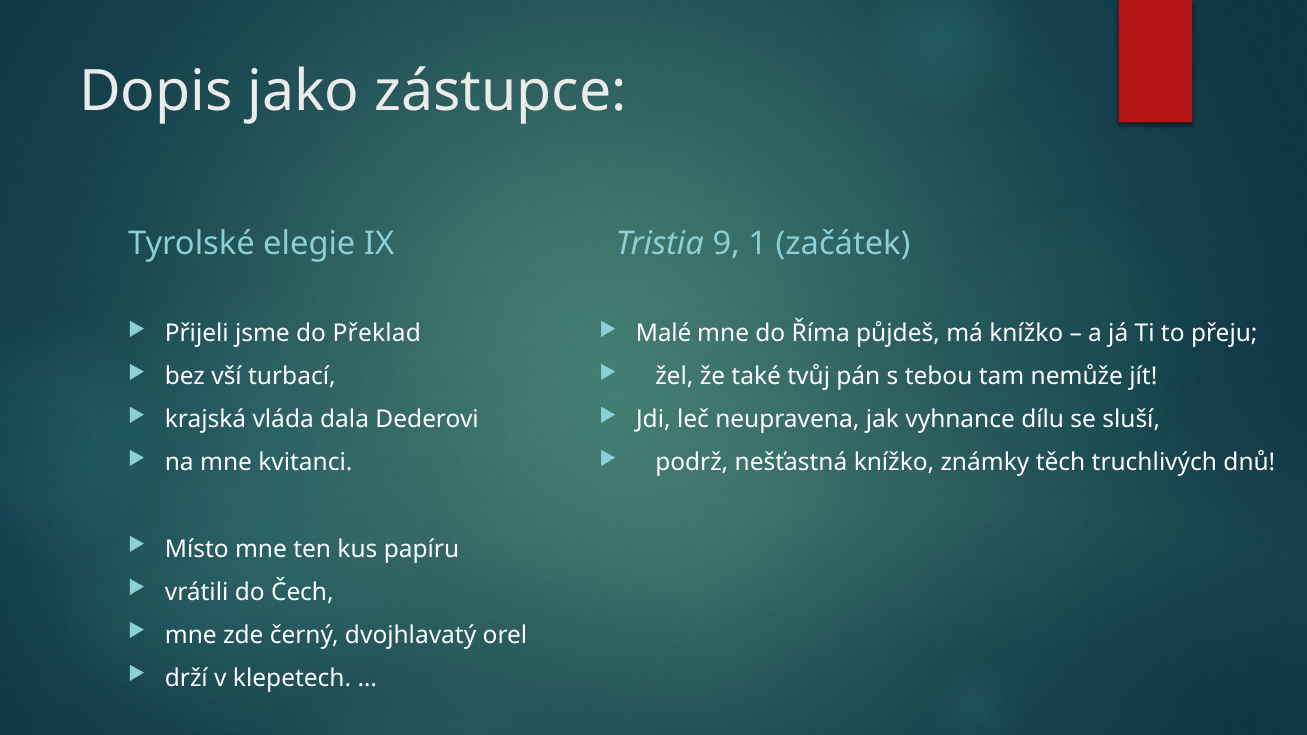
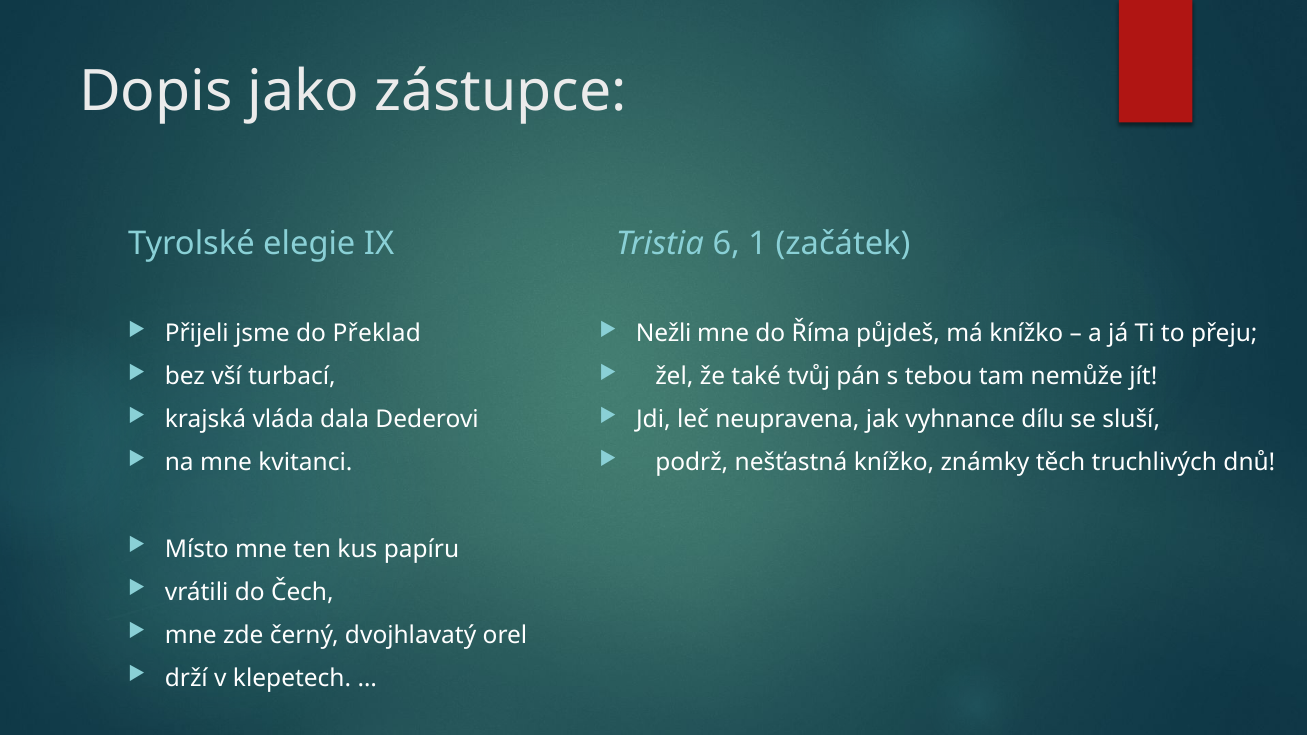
9: 9 -> 6
Malé: Malé -> Nežli
